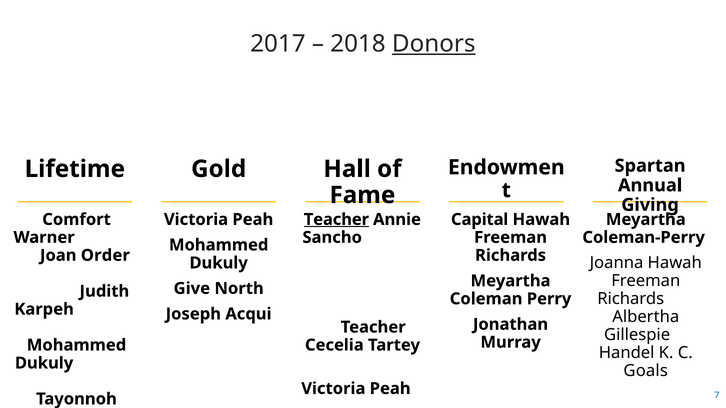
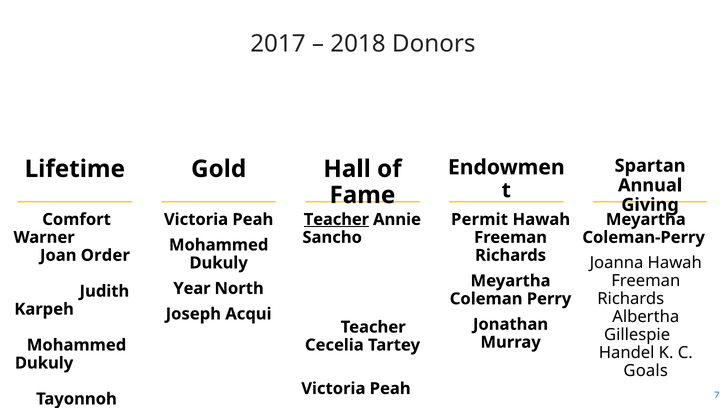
Donors underline: present -> none
Capital: Capital -> Permit
Give: Give -> Year
